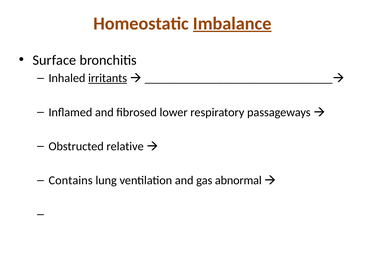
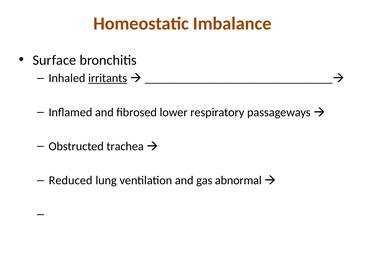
Imbalance underline: present -> none
relative: relative -> trachea
Contains: Contains -> Reduced
